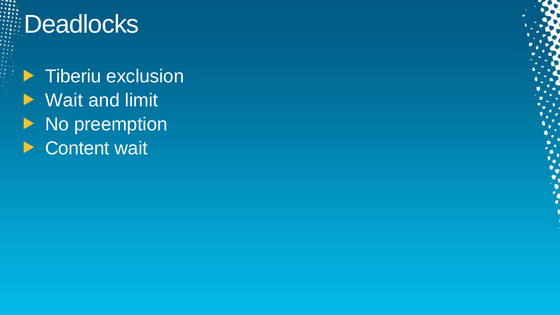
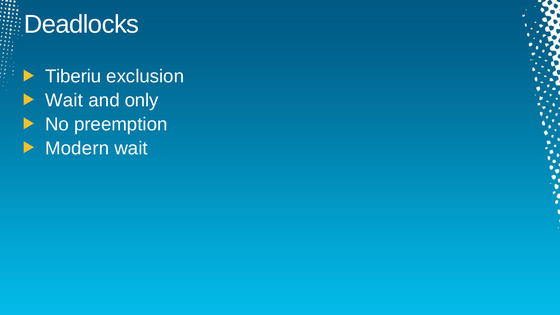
limit: limit -> only
Content: Content -> Modern
